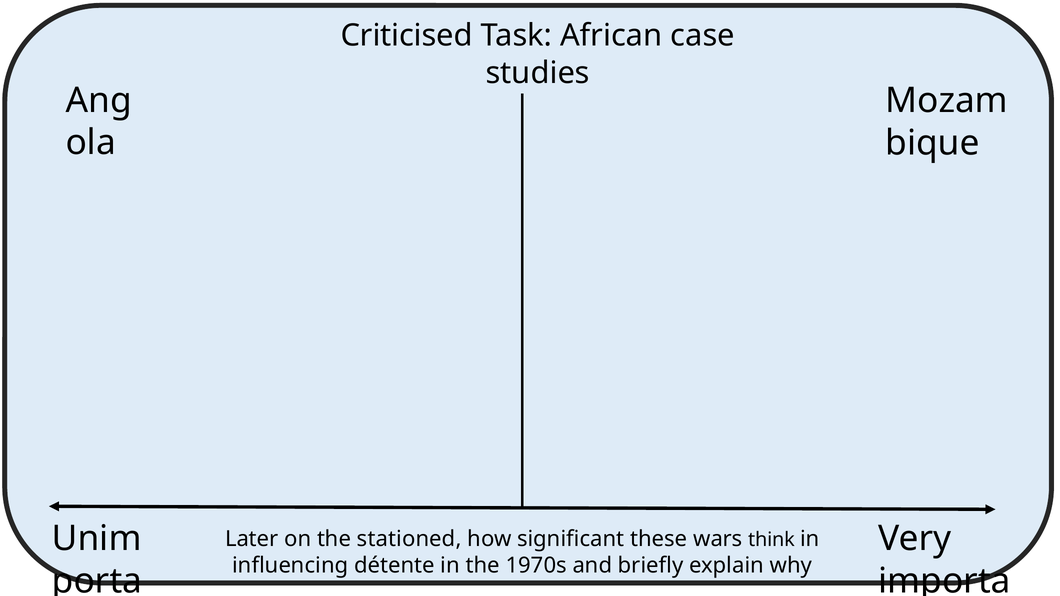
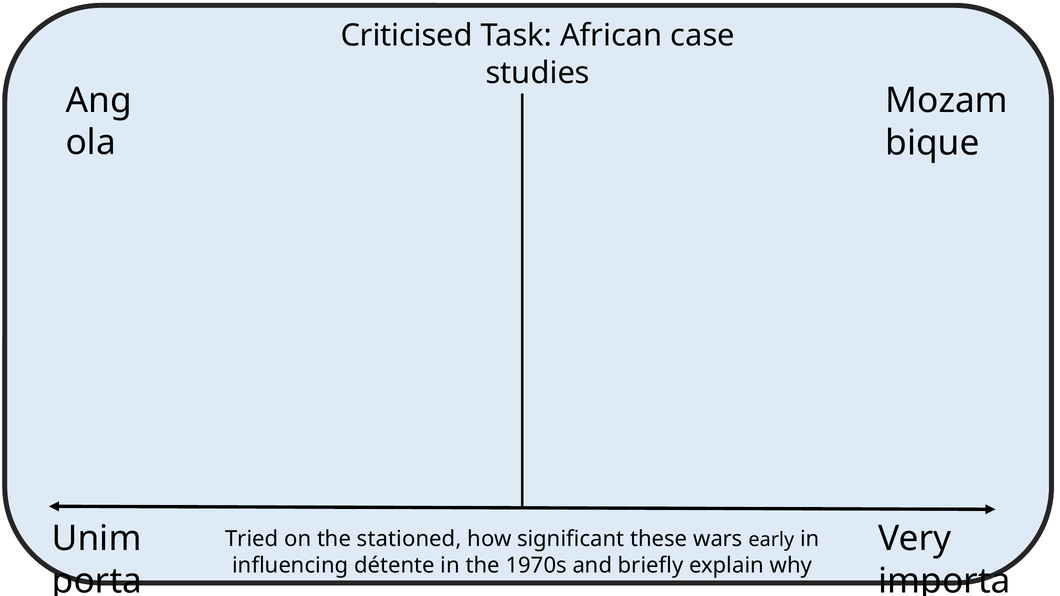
Later: Later -> Tried
think: think -> early
